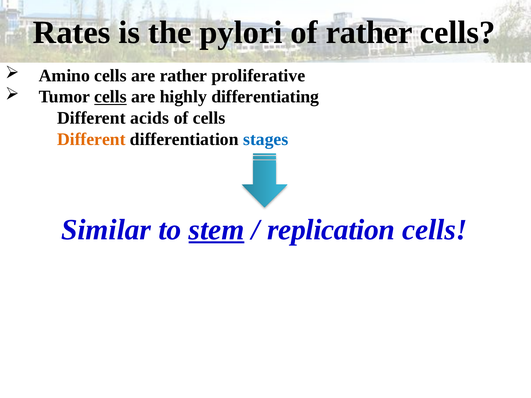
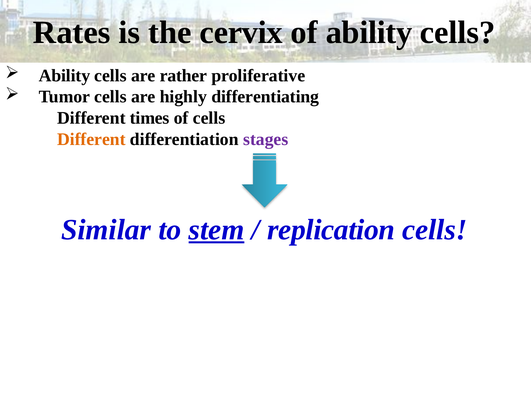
pylori: pylori -> cervix
of rather: rather -> ability
Amino at (64, 76): Amino -> Ability
cells at (110, 97) underline: present -> none
acids: acids -> times
stages colour: blue -> purple
